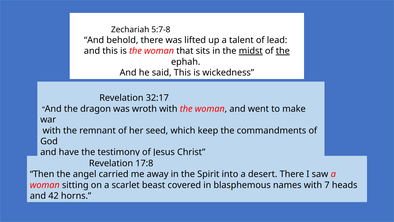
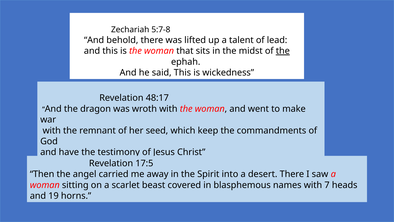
midst underline: present -> none
32:17: 32:17 -> 48:17
17:8: 17:8 -> 17:5
42: 42 -> 19
